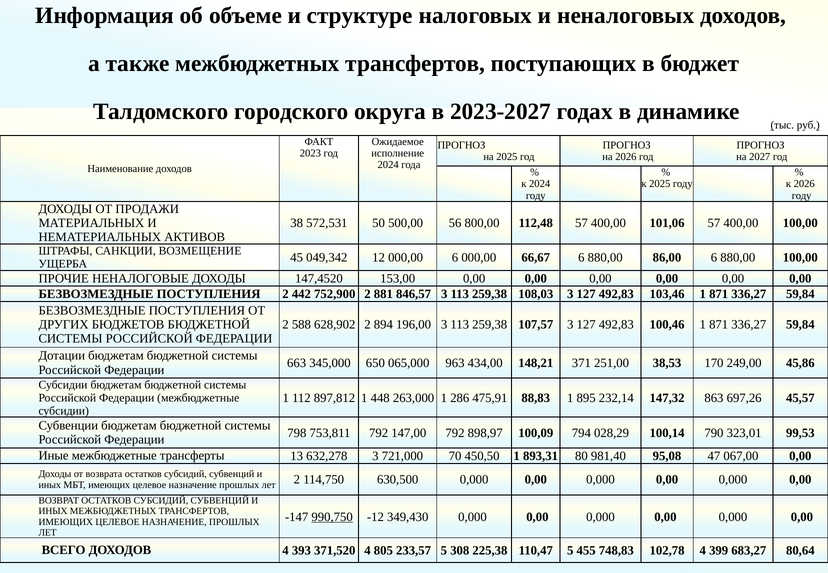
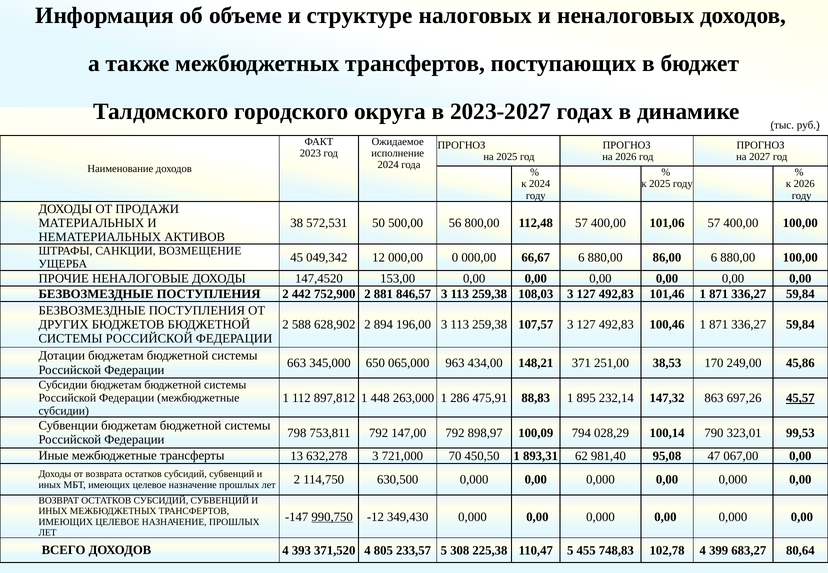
000,00 6: 6 -> 0
103,46: 103,46 -> 101,46
45,57 underline: none -> present
80: 80 -> 62
